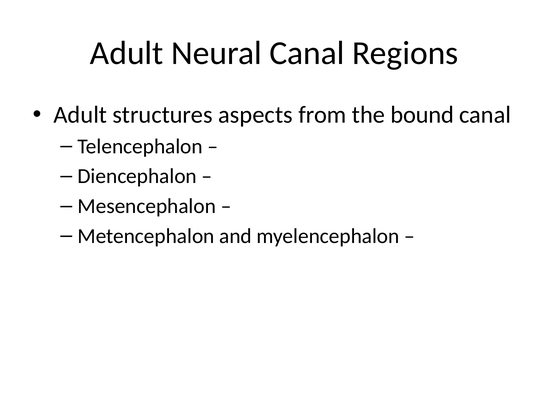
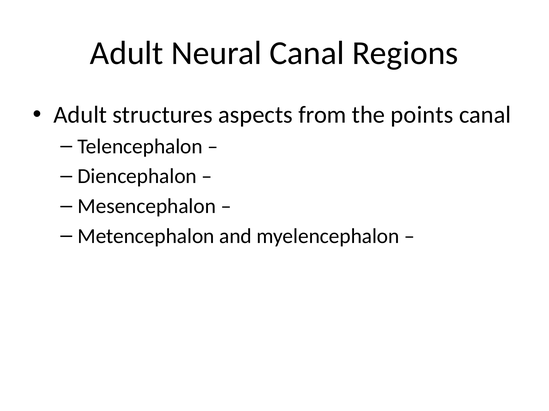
bound: bound -> points
